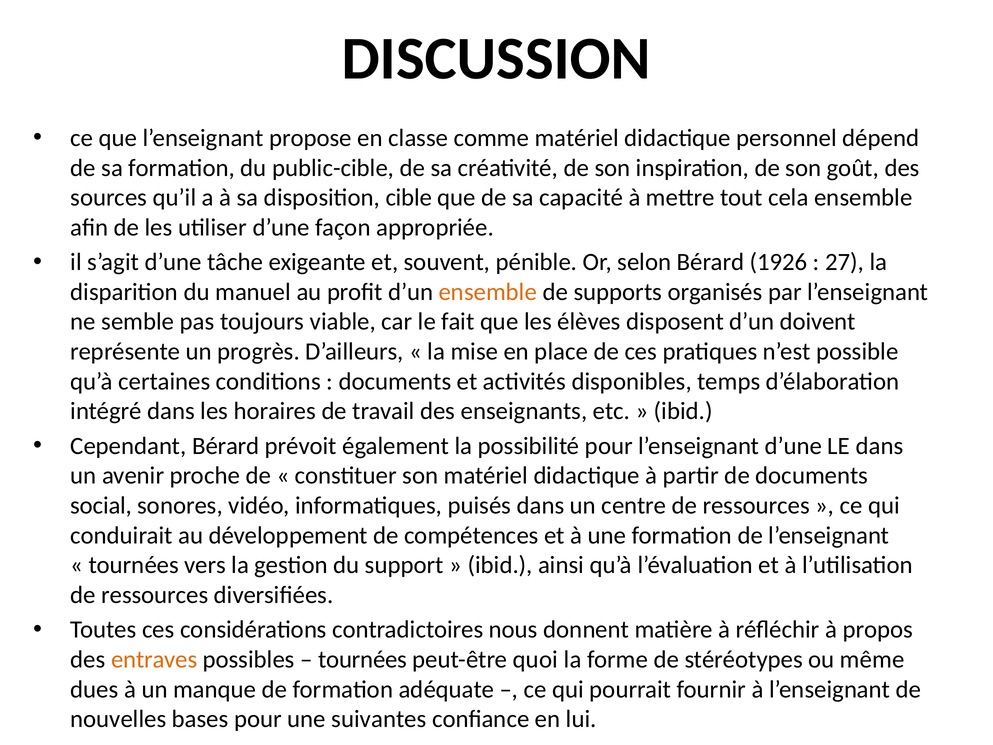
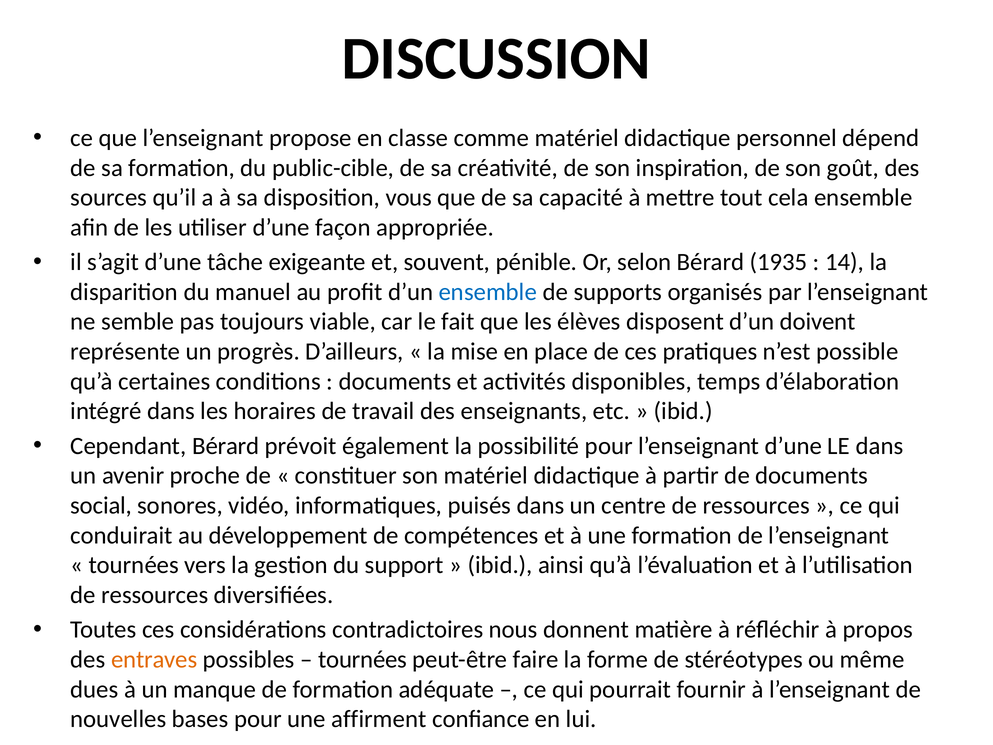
cible: cible -> vous
1926: 1926 -> 1935
27: 27 -> 14
ensemble at (488, 292) colour: orange -> blue
quoi: quoi -> faire
suivantes: suivantes -> affirment
